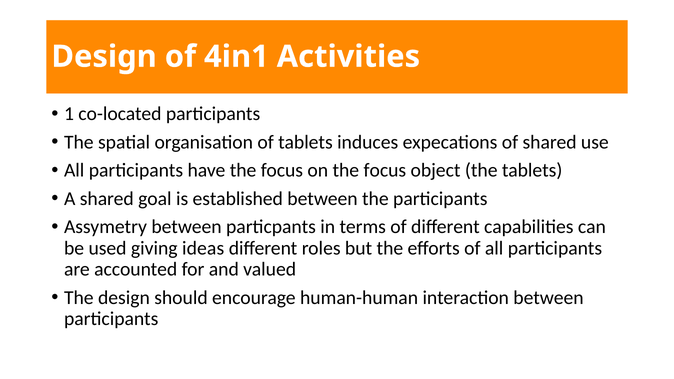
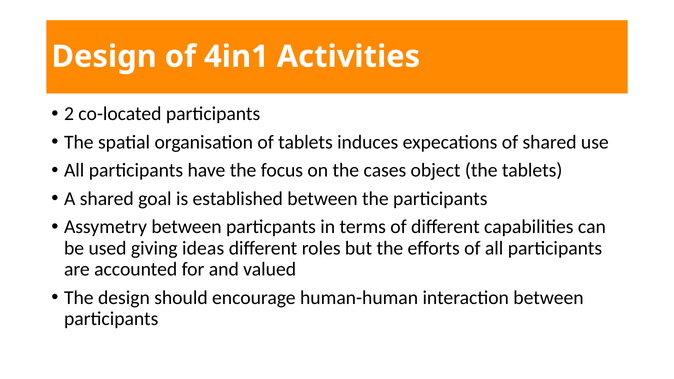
1: 1 -> 2
on the focus: focus -> cases
